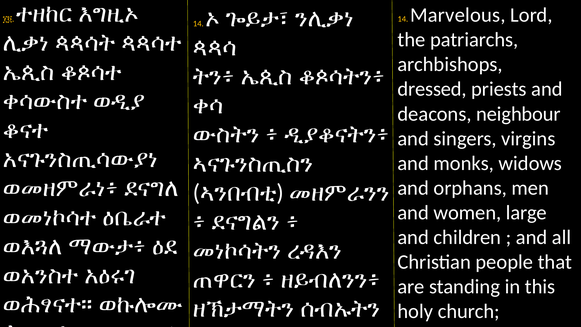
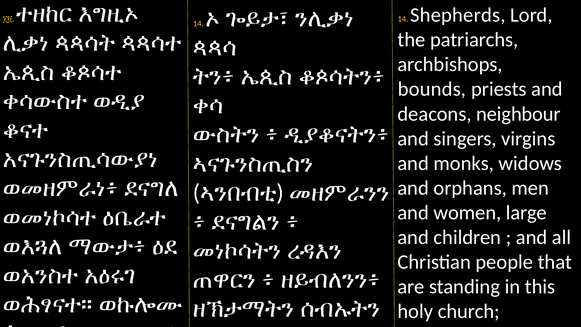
Marvelous: Marvelous -> Shepherds
dressed: dressed -> bounds
